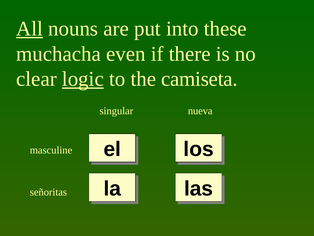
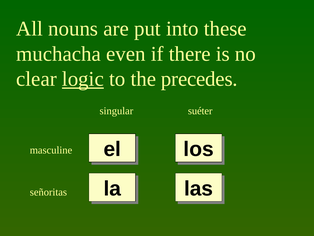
All underline: present -> none
camiseta: camiseta -> precedes
nueva: nueva -> suéter
